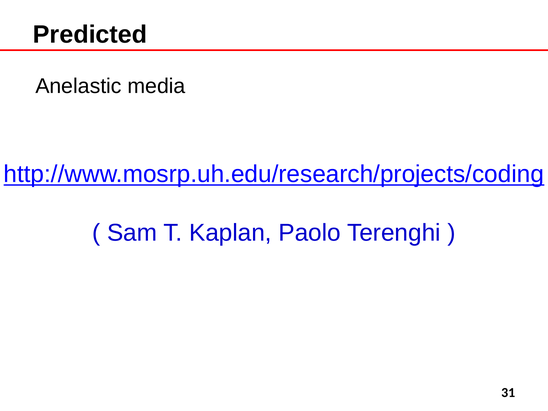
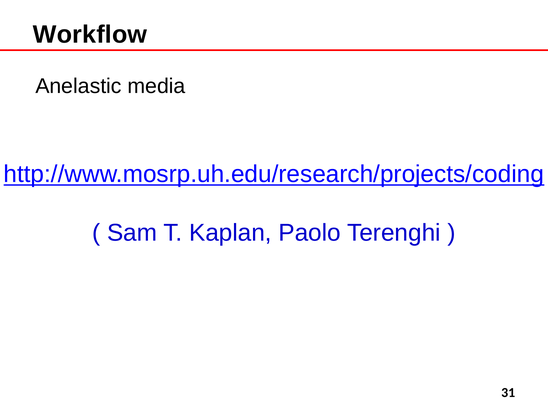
Predicted: Predicted -> Workflow
